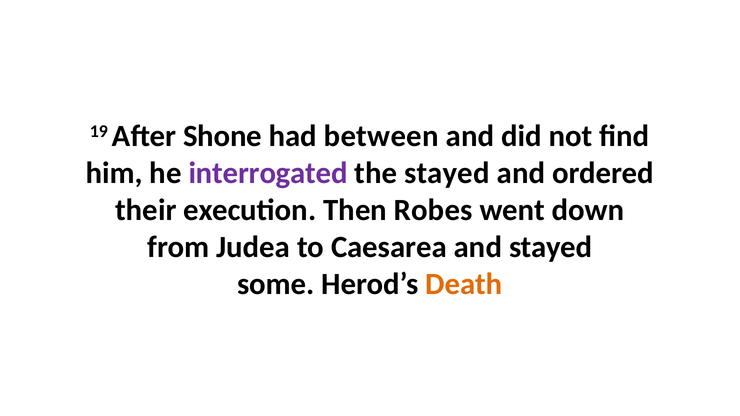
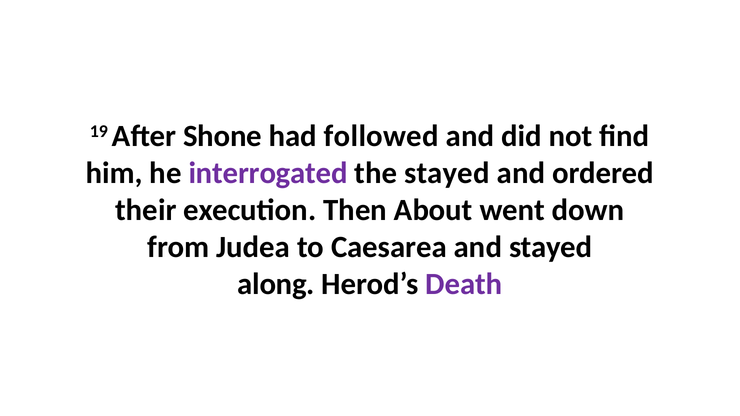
between: between -> followed
Robes: Robes -> About
some: some -> along
Death colour: orange -> purple
